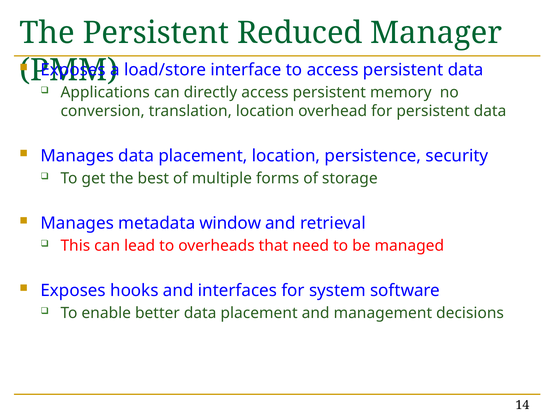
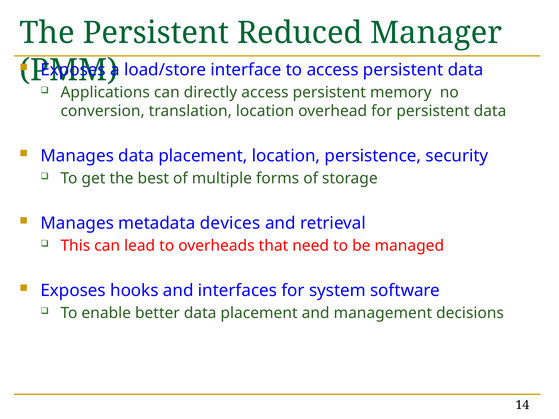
window: window -> devices
